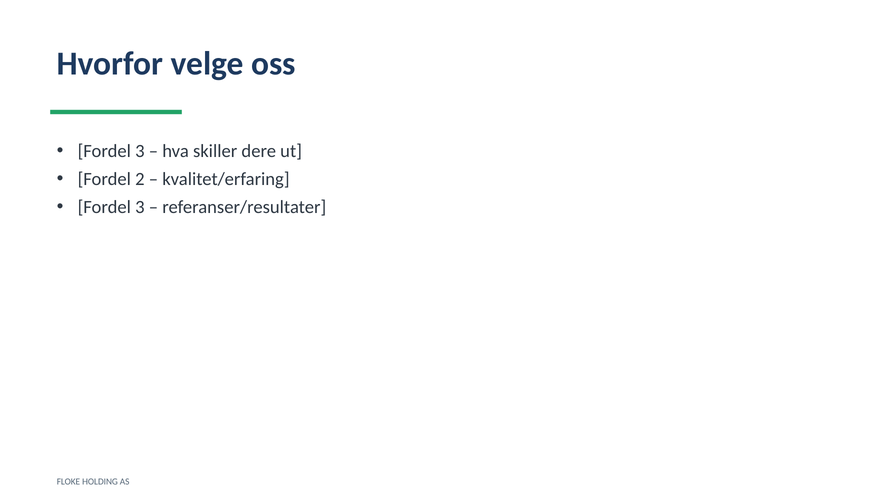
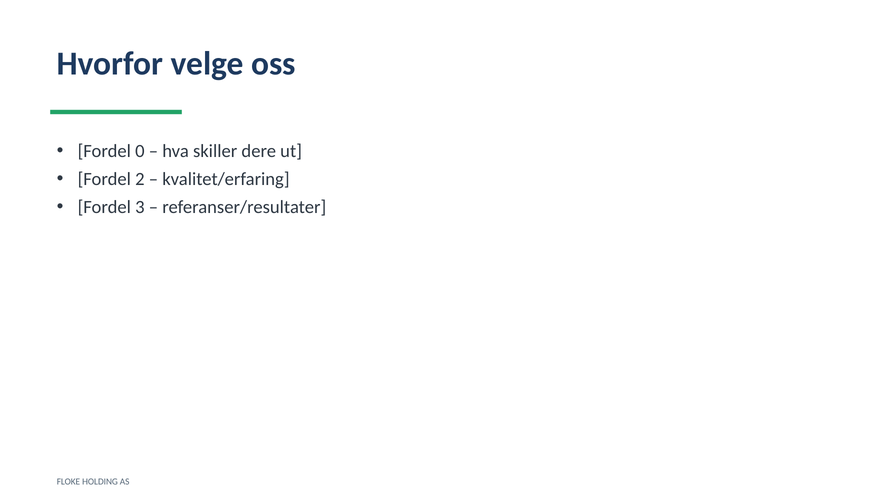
3 at (140, 151): 3 -> 0
